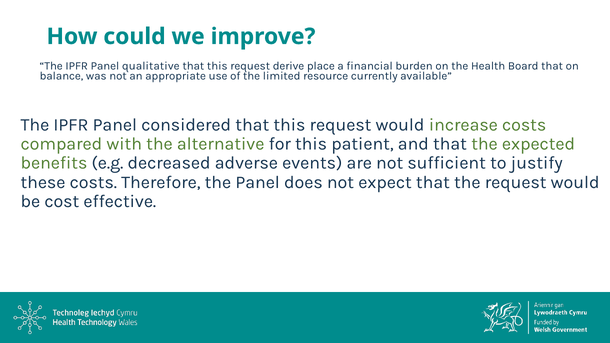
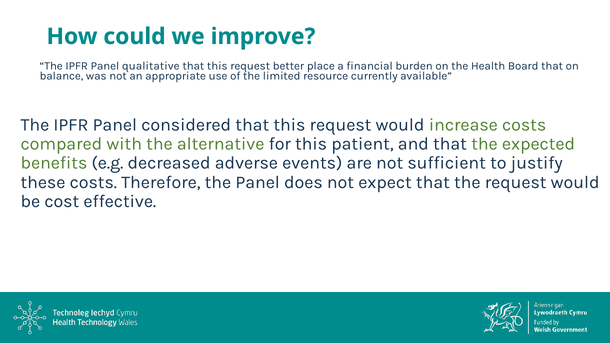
derive: derive -> better
